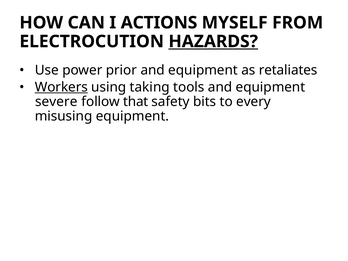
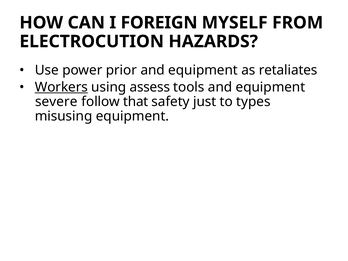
ACTIONS: ACTIONS -> FOREIGN
HAZARDS underline: present -> none
taking: taking -> assess
bits: bits -> just
every: every -> types
